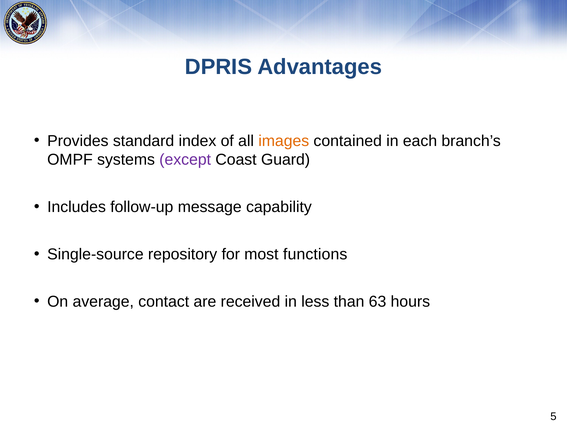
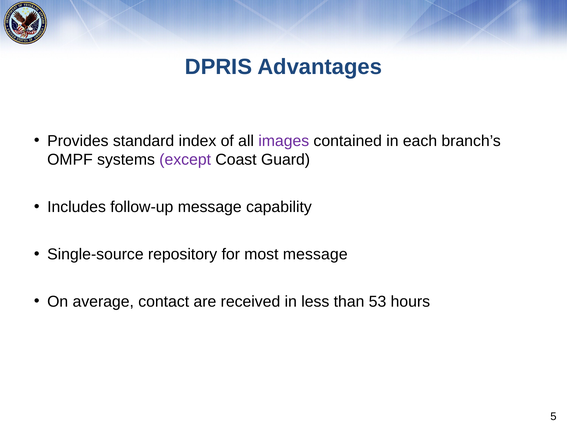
images colour: orange -> purple
most functions: functions -> message
63: 63 -> 53
